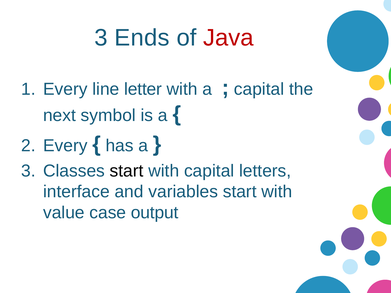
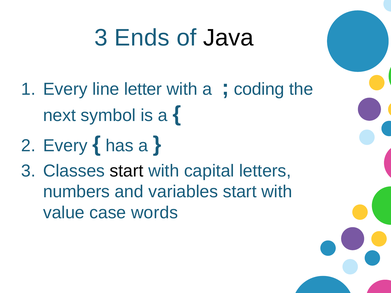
Java colour: red -> black
capital at (259, 89): capital -> coding
interface: interface -> numbers
output: output -> words
